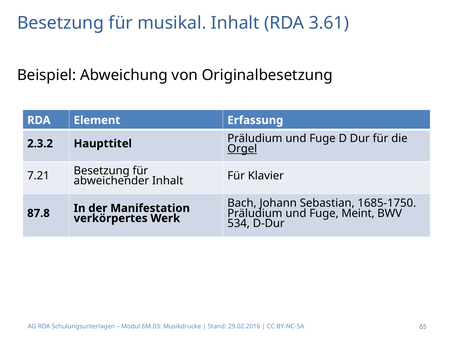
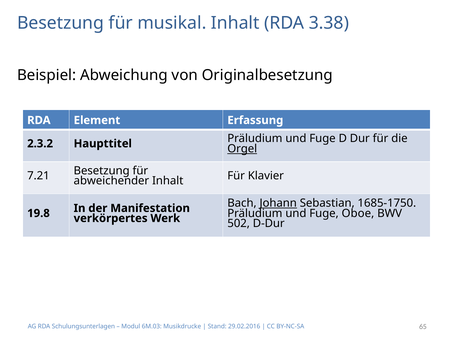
3.61: 3.61 -> 3.38
Johann underline: none -> present
Meint: Meint -> Oboe
87.8: 87.8 -> 19.8
534: 534 -> 502
